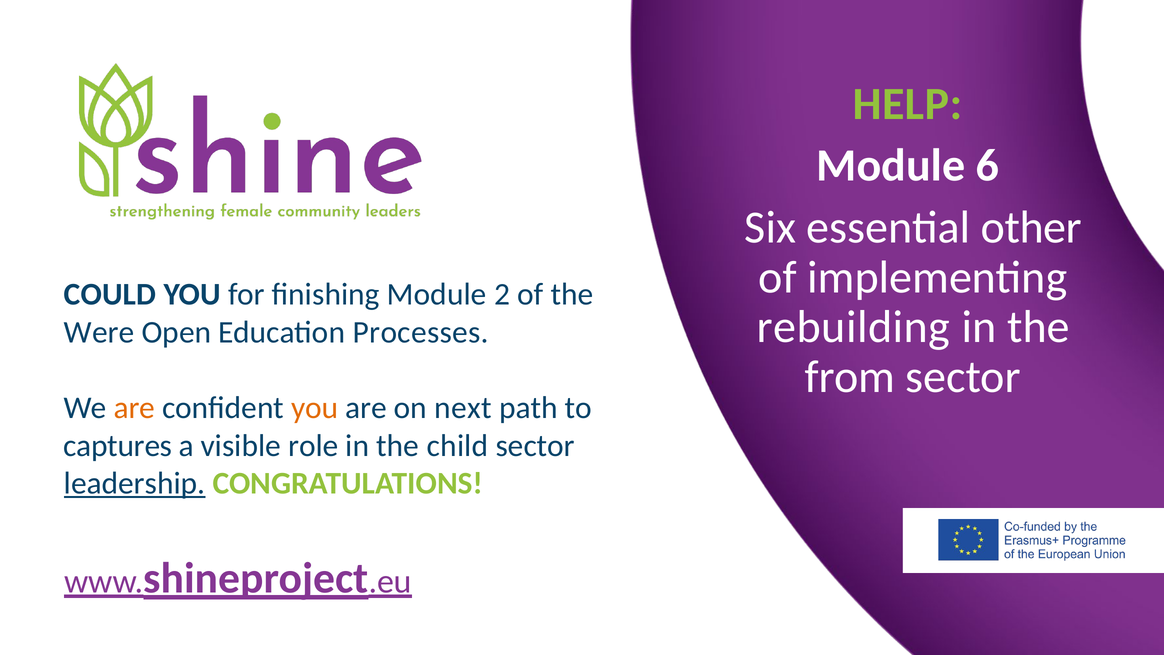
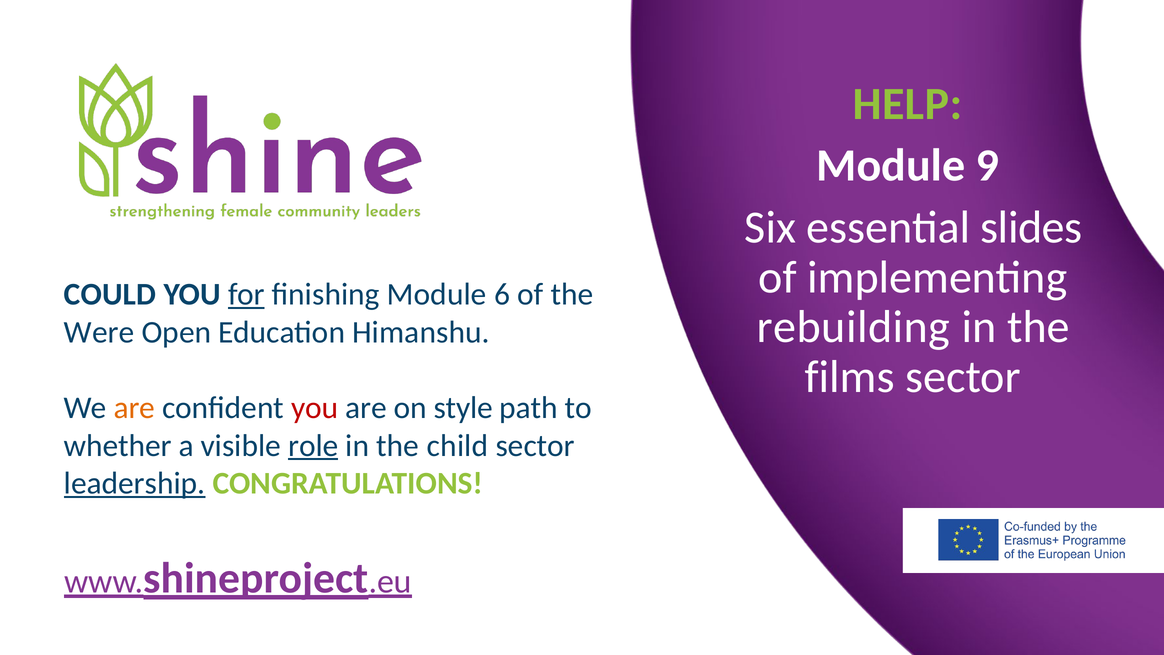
6: 6 -> 9
other: other -> slides
for underline: none -> present
2: 2 -> 6
Processes: Processes -> Himanshu
from: from -> films
you at (315, 408) colour: orange -> red
next: next -> style
captures: captures -> whether
role underline: none -> present
